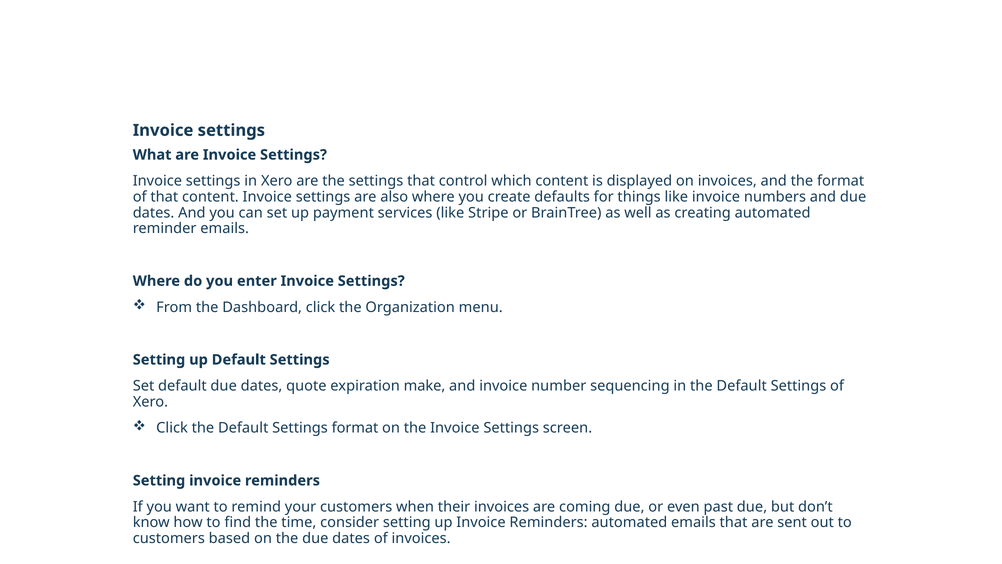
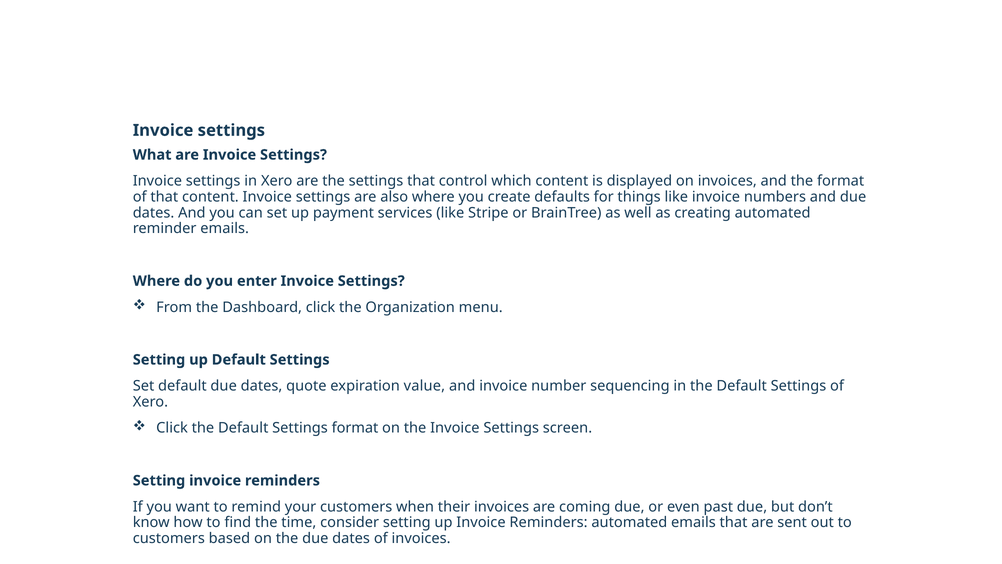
make: make -> value
